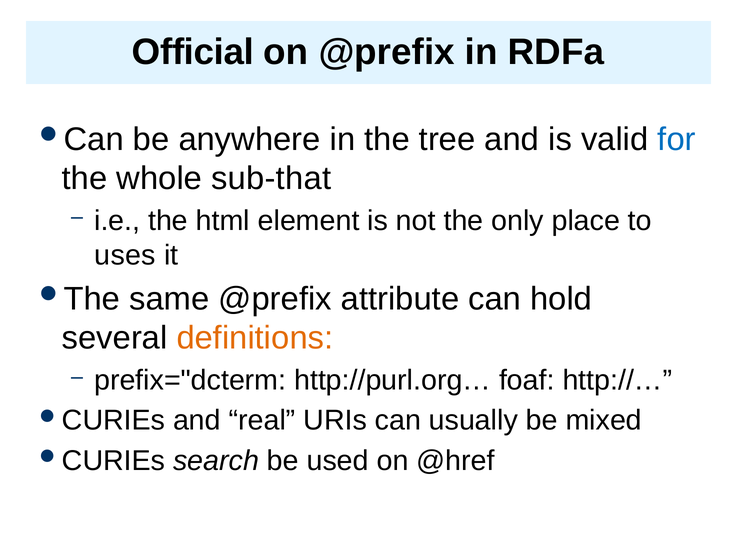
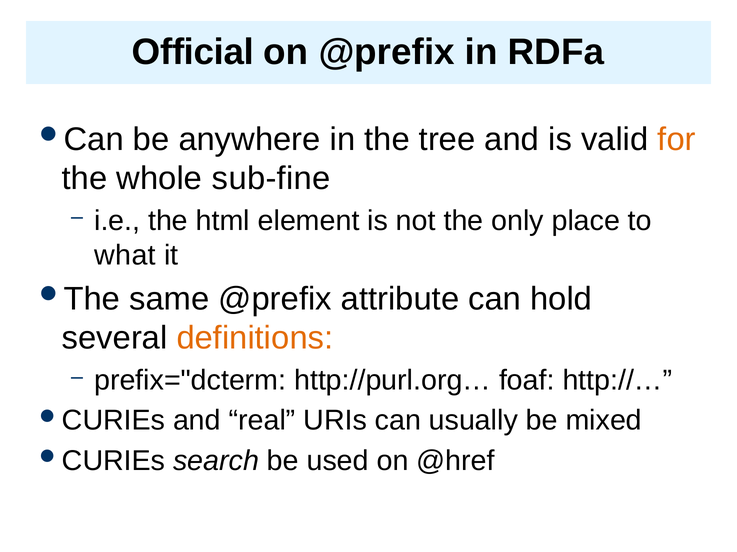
for colour: blue -> orange
sub-that: sub-that -> sub-fine
uses: uses -> what
